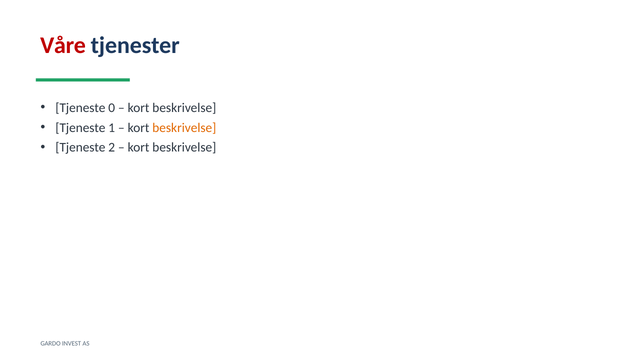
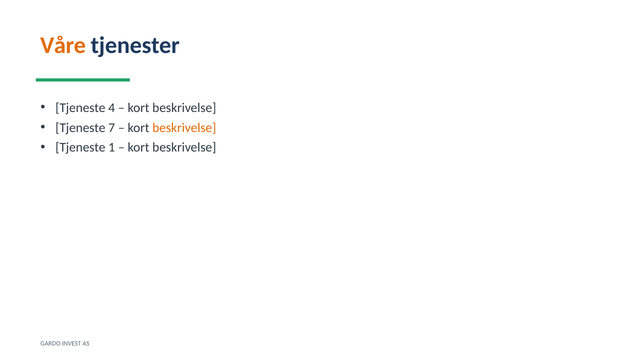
Våre colour: red -> orange
0: 0 -> 4
1: 1 -> 7
2: 2 -> 1
